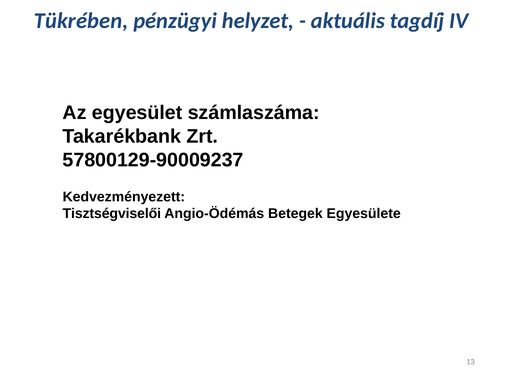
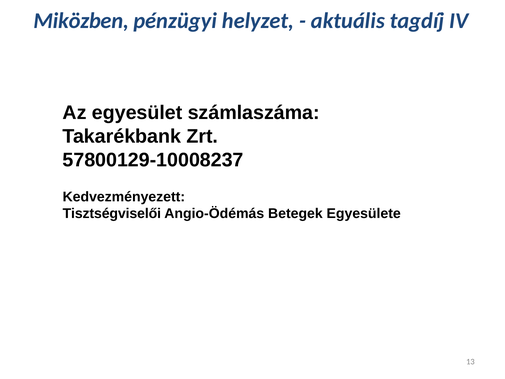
Tükrében: Tükrében -> Miközben
57800129-90009237: 57800129-90009237 -> 57800129-10008237
